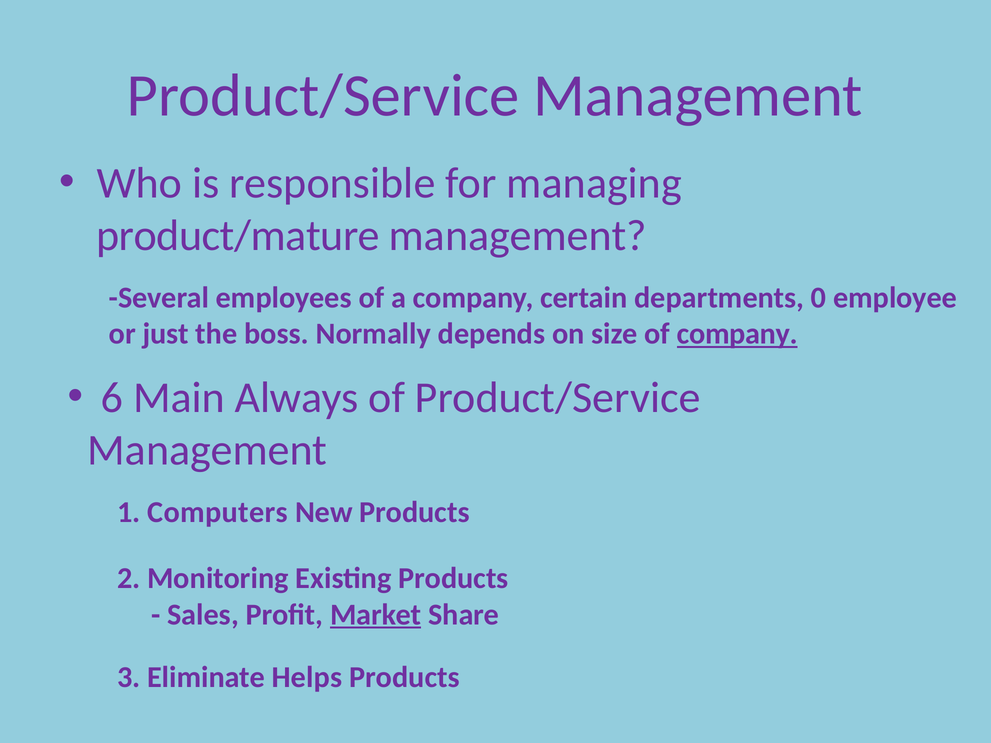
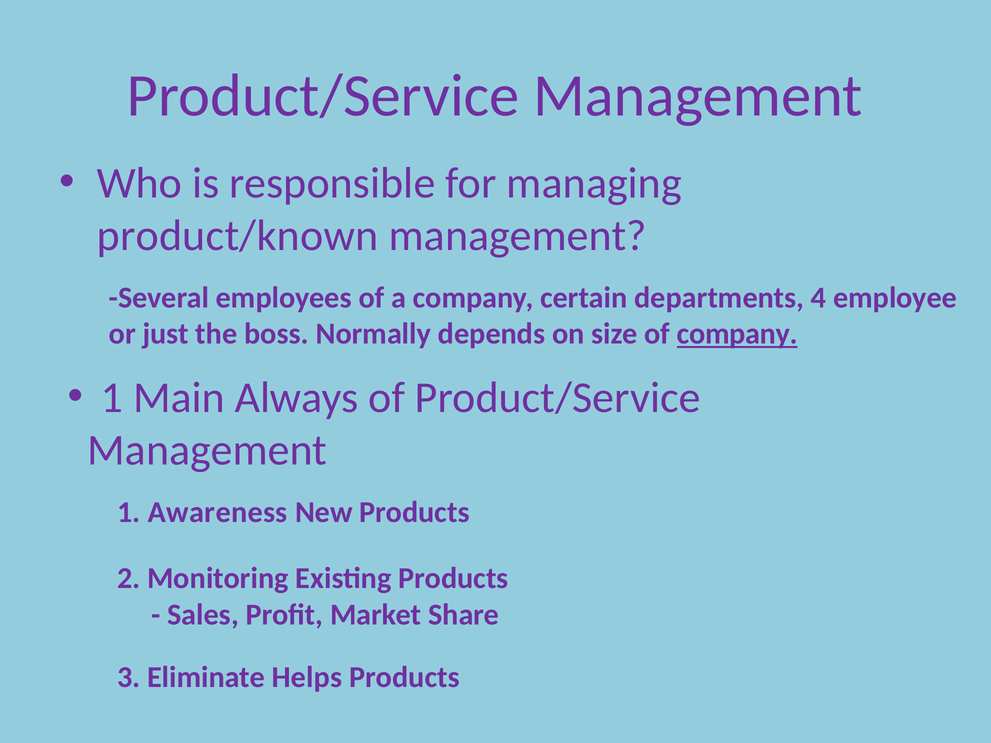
product/mature: product/mature -> product/known
0: 0 -> 4
6 at (112, 398): 6 -> 1
Computers: Computers -> Awareness
Market underline: present -> none
